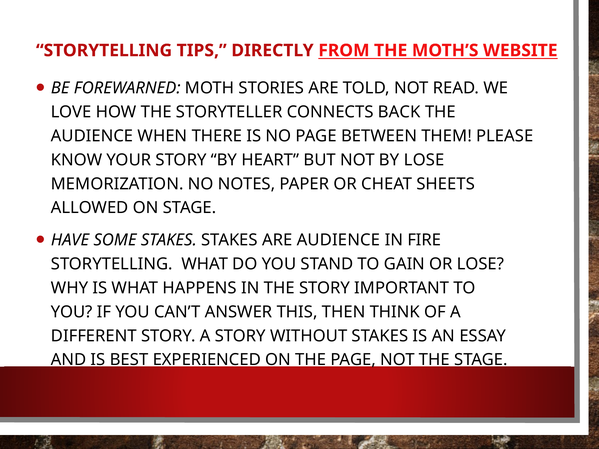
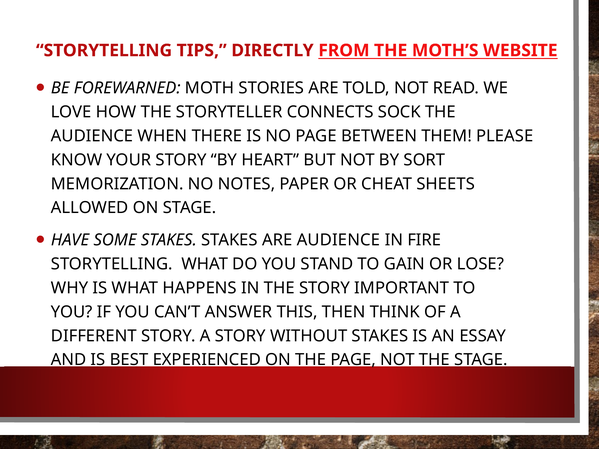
BACK: BACK -> SOCK
BY LOSE: LOSE -> SORT
